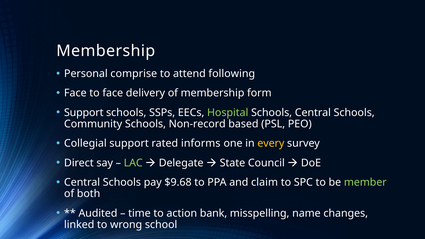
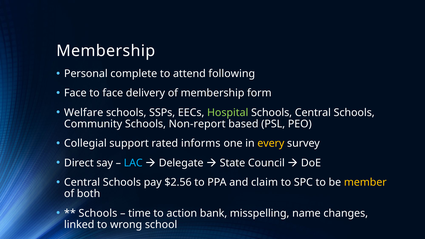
comprise: comprise -> complete
Support at (84, 113): Support -> Welfare
Non-record: Non-record -> Non-report
LAC colour: light green -> light blue
$9.68: $9.68 -> $2.56
member colour: light green -> yellow
Audited at (98, 213): Audited -> Schools
